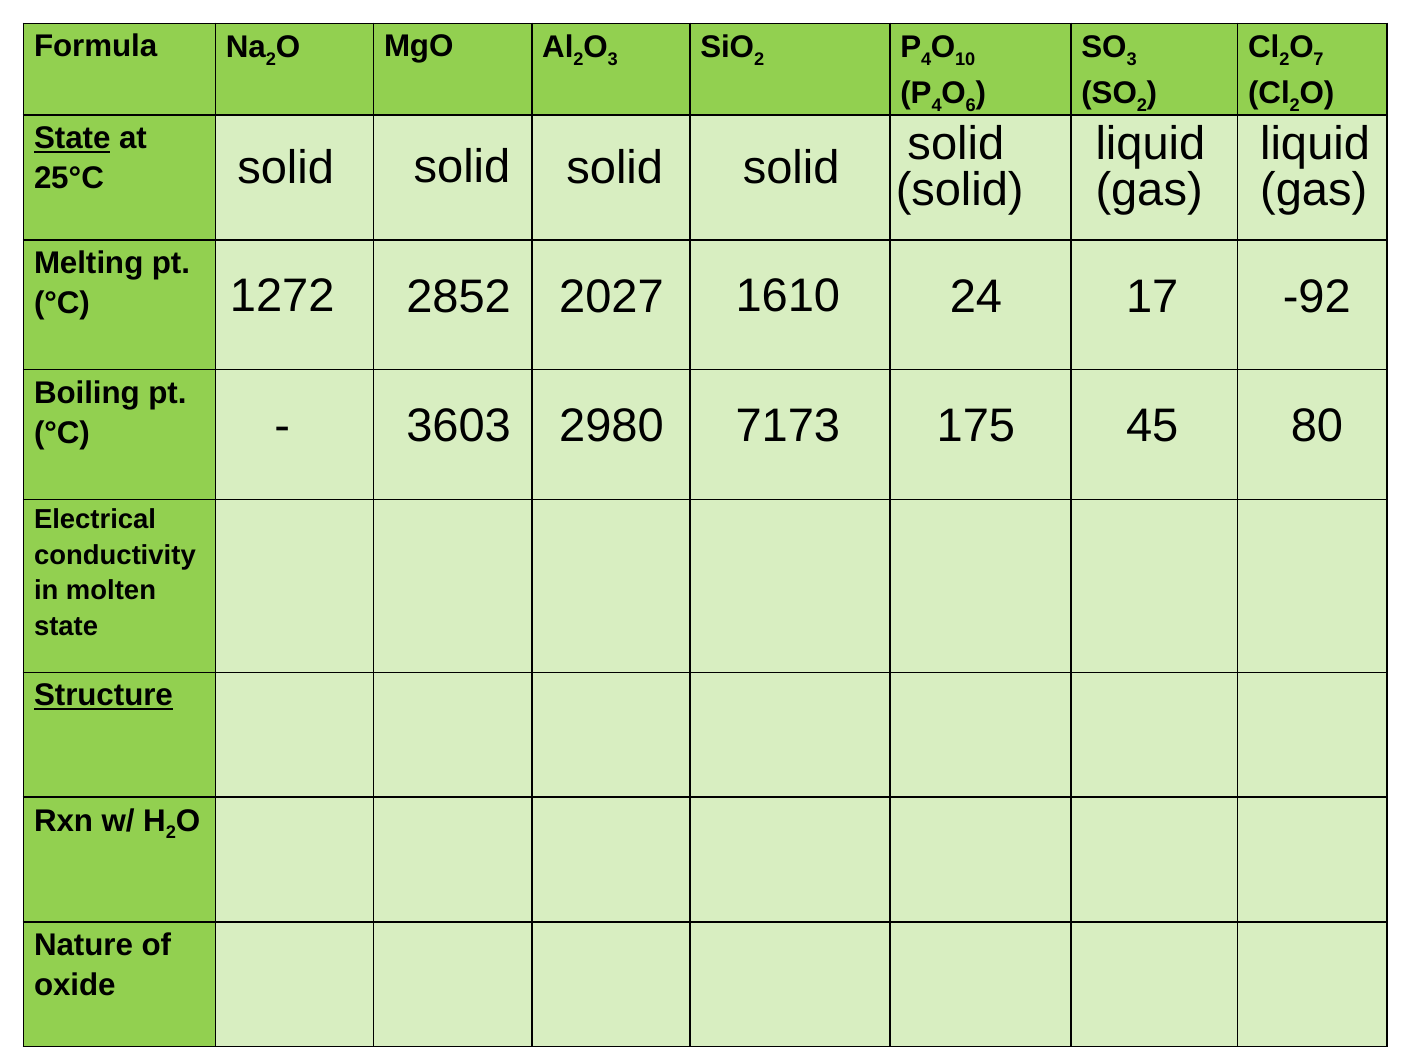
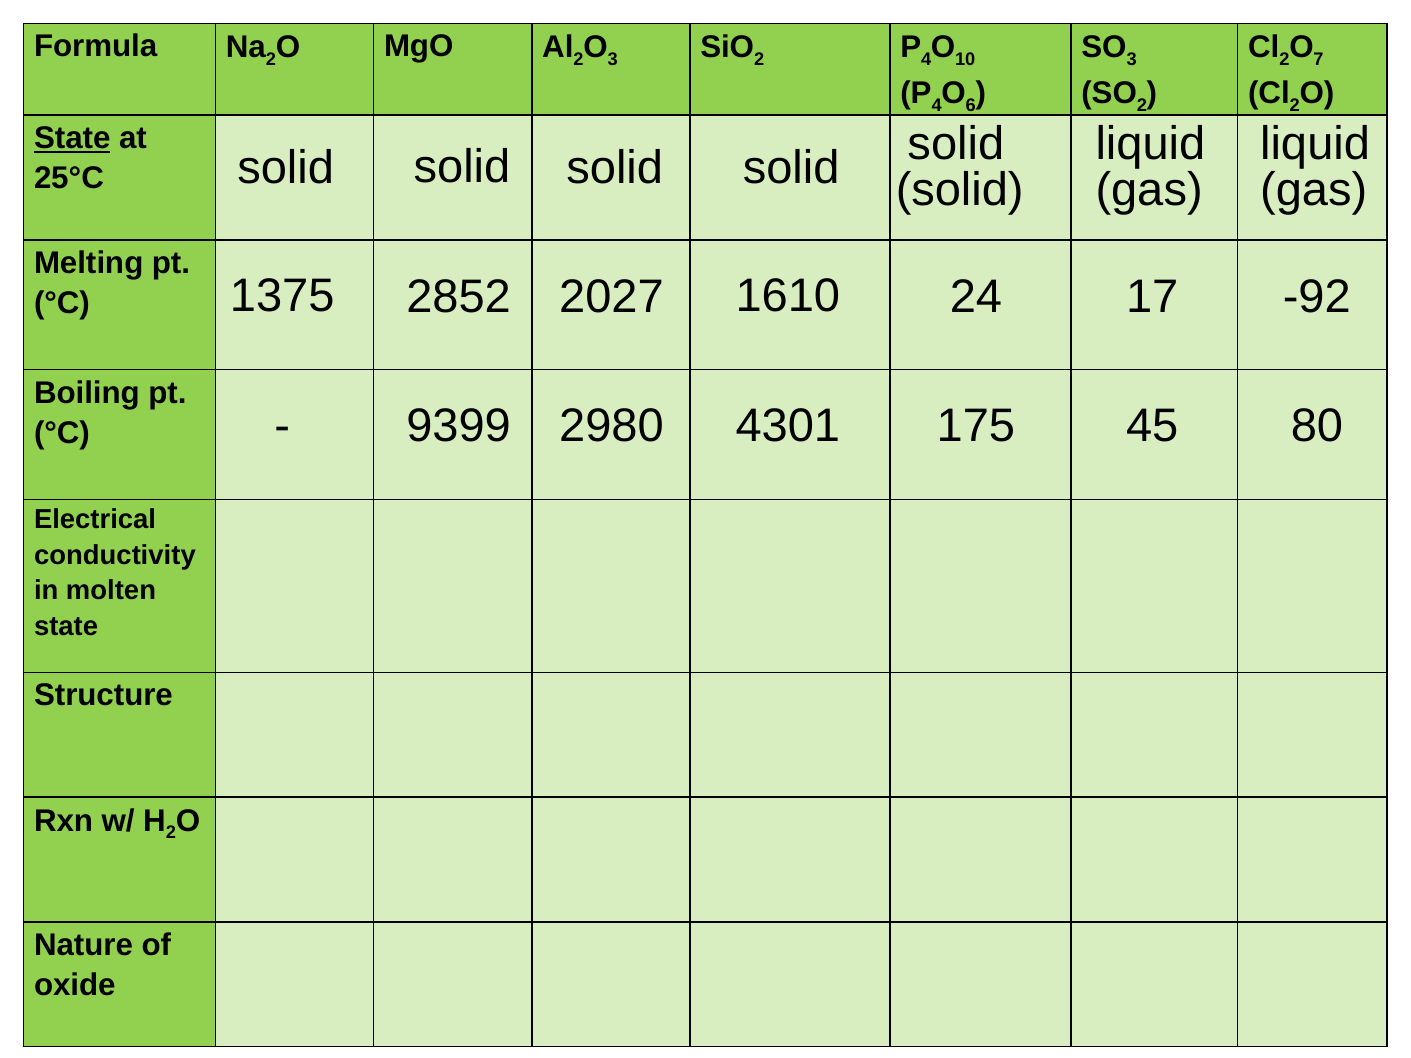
1272: 1272 -> 1375
3603: 3603 -> 9399
7173: 7173 -> 4301
Structure underline: present -> none
